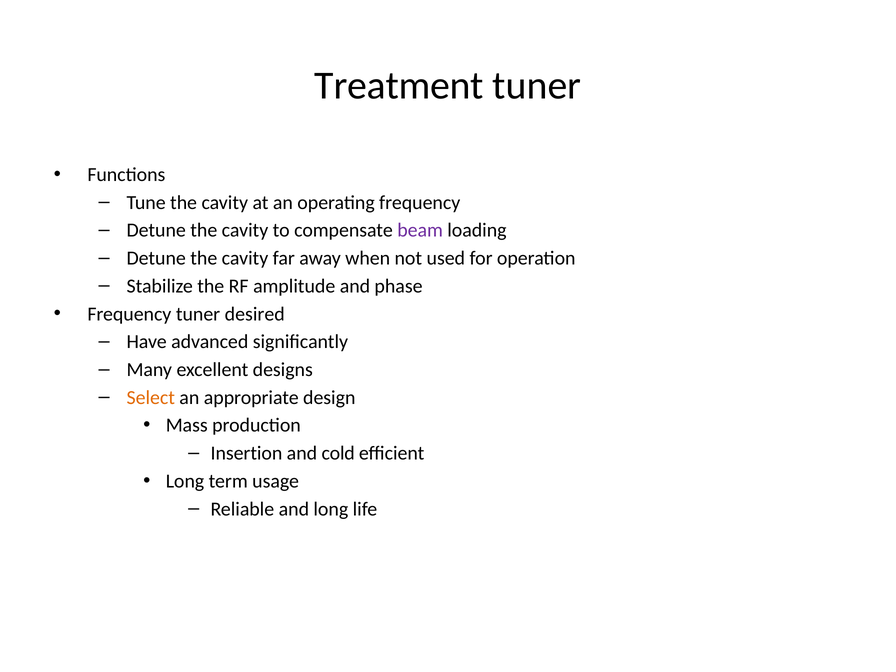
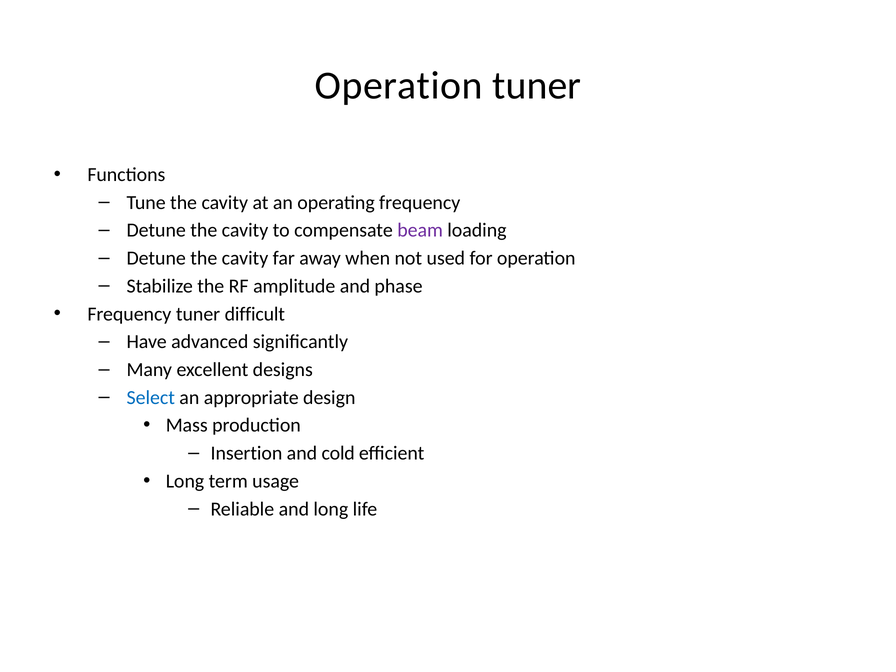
Treatment at (399, 86): Treatment -> Operation
desired: desired -> difficult
Select colour: orange -> blue
